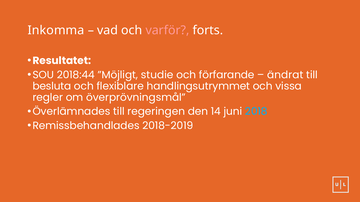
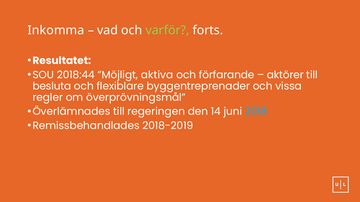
varför colour: pink -> light green
studie: studie -> aktiva
ändrat: ändrat -> aktörer
handlingsutrymmet: handlingsutrymmet -> byggentreprenader
